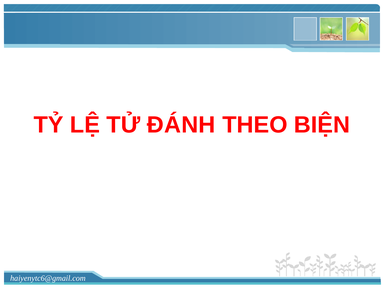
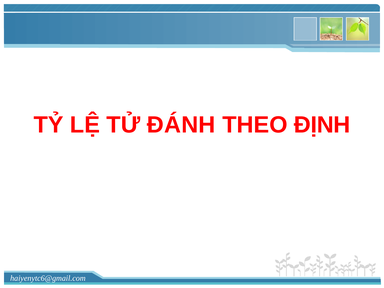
BIỆN: BIỆN -> ĐỊNH
